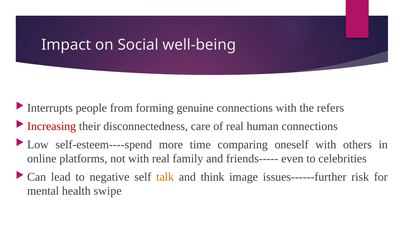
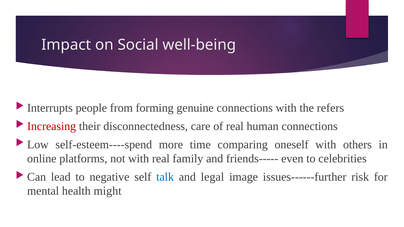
talk colour: orange -> blue
think: think -> legal
swipe: swipe -> might
